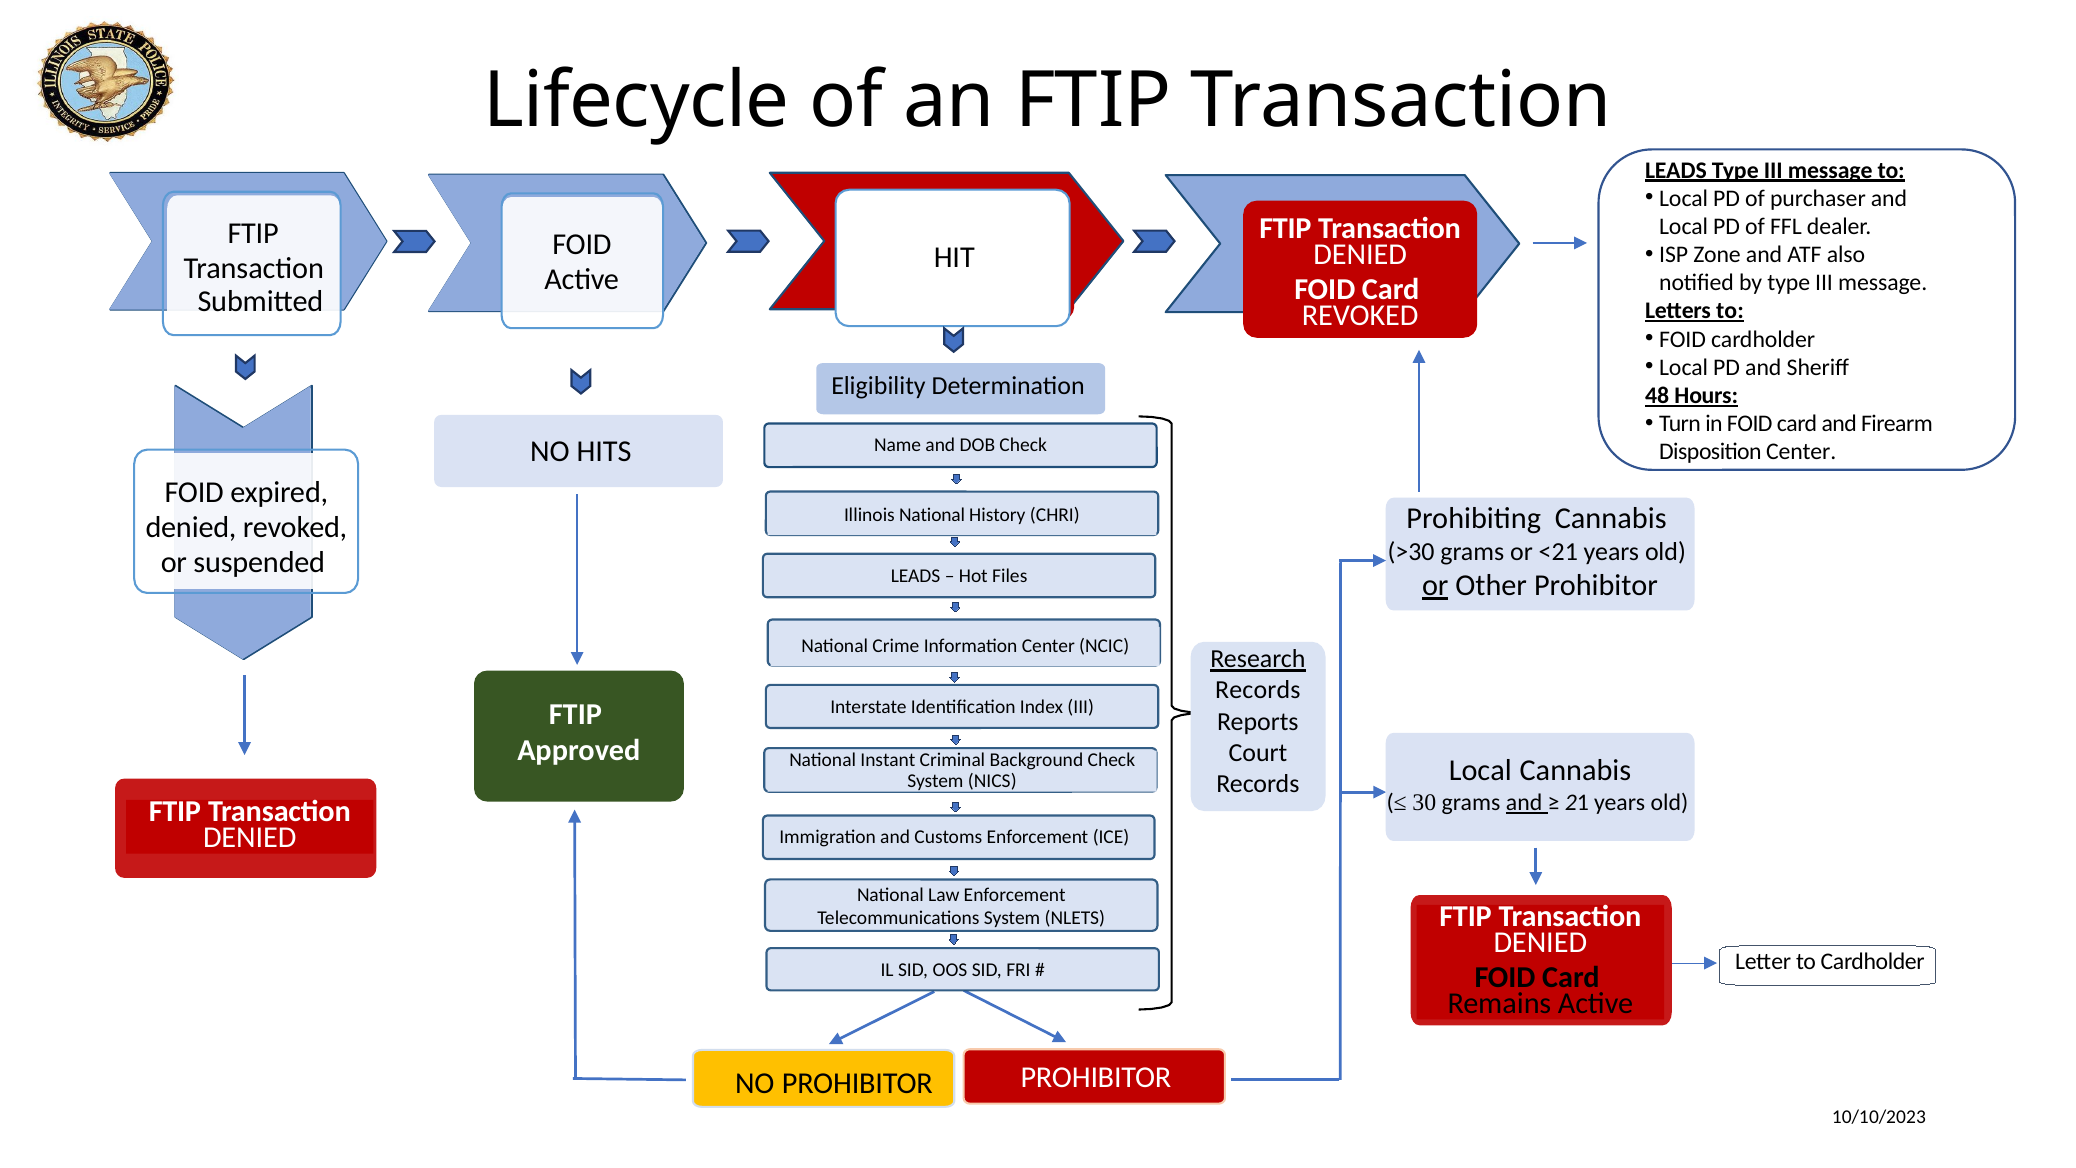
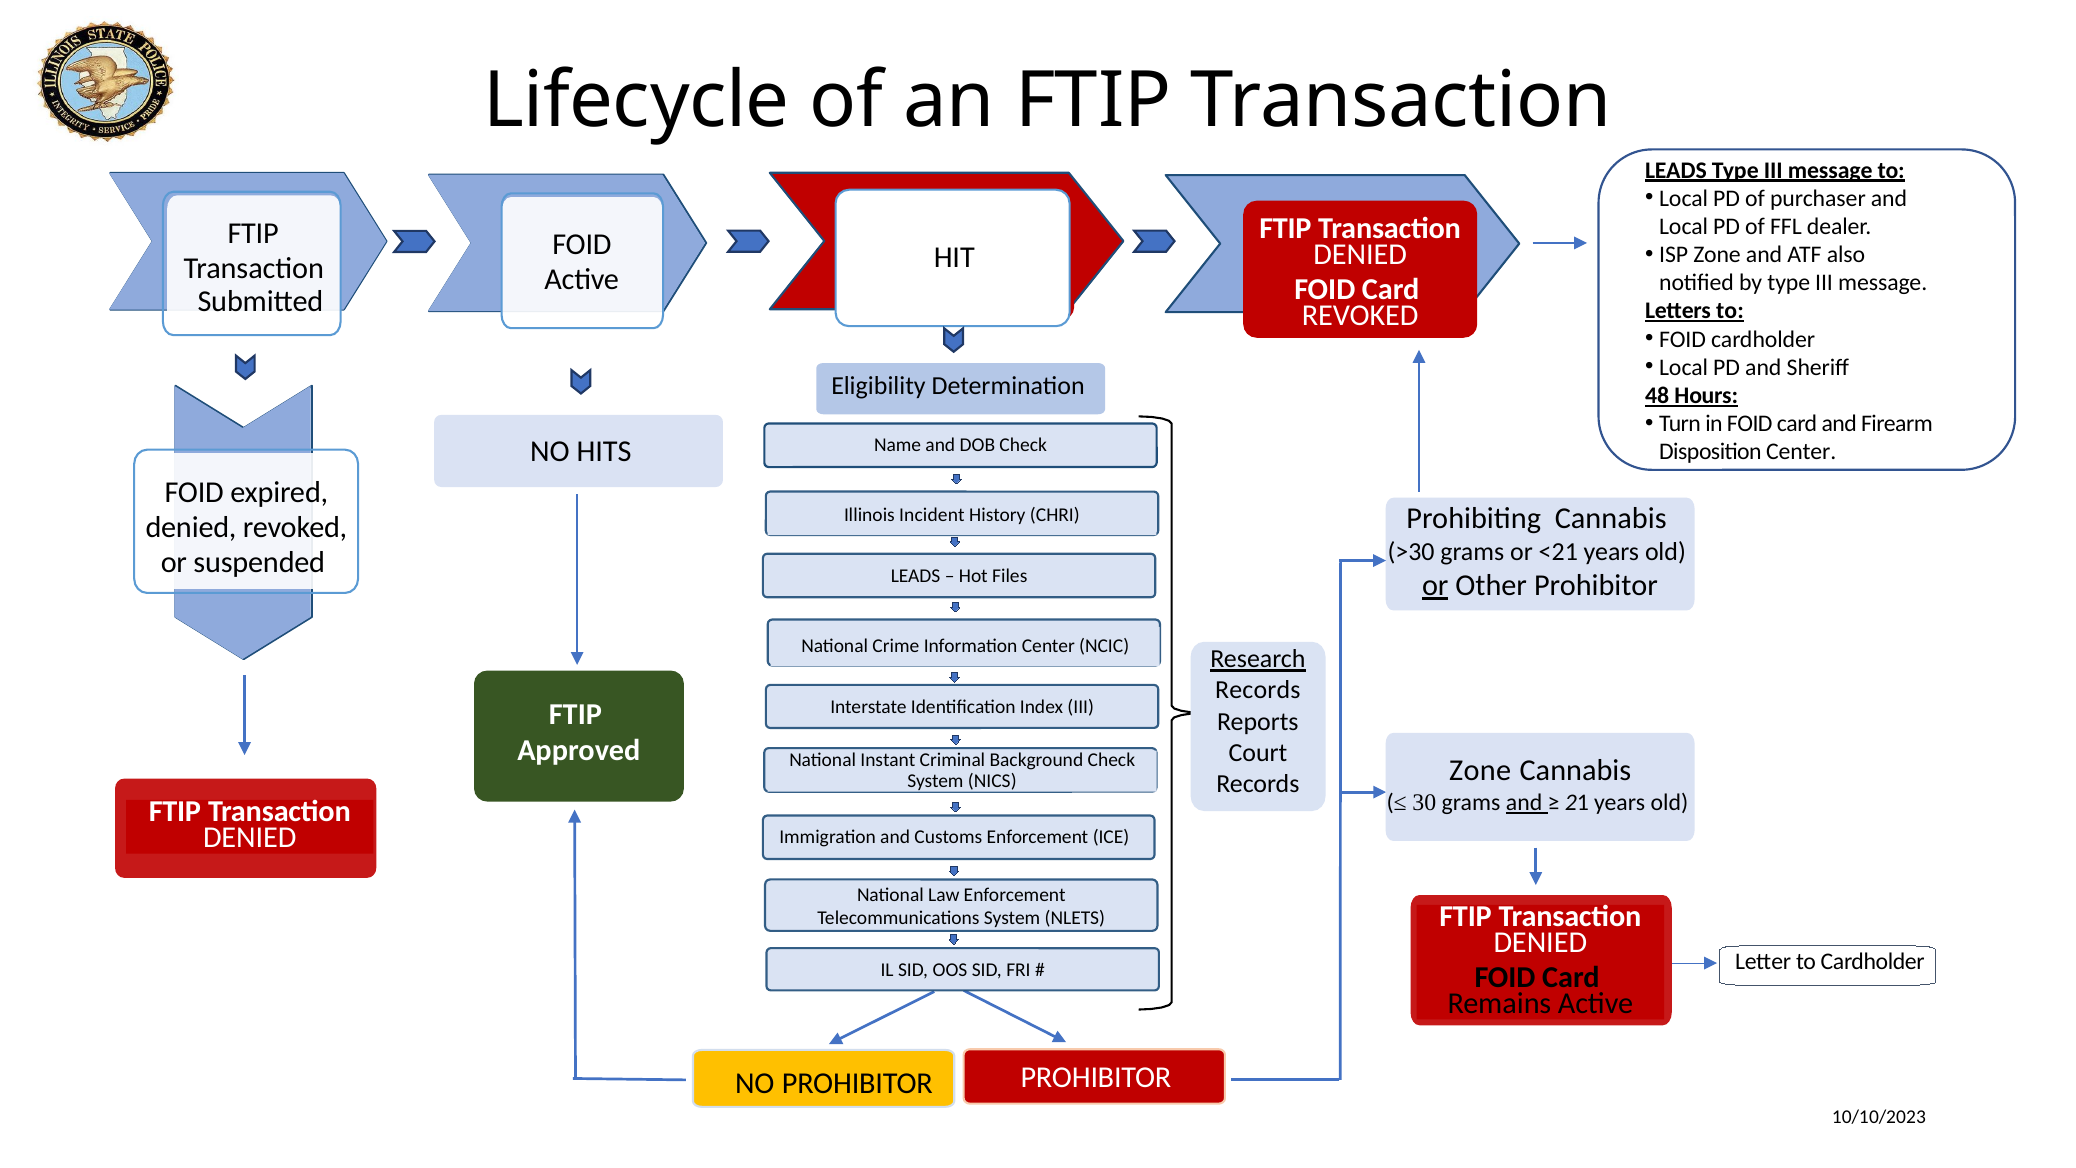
Illinois National: National -> Incident
Local at (1480, 770): Local -> Zone
